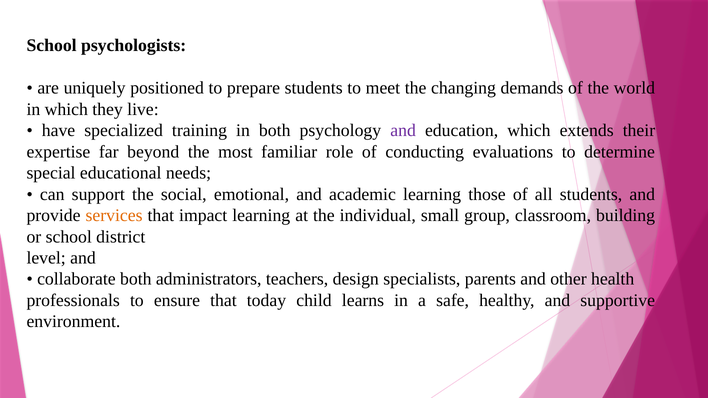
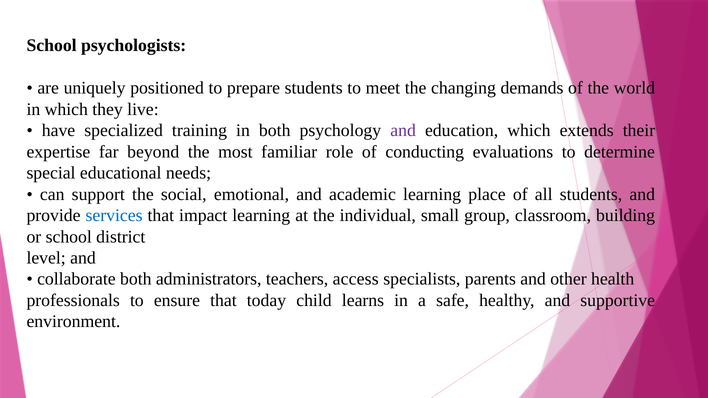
those: those -> place
services colour: orange -> blue
design: design -> access
